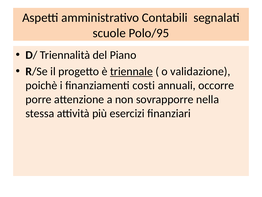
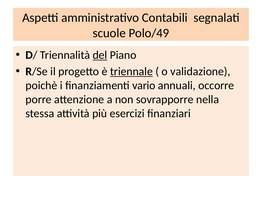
Polo/95: Polo/95 -> Polo/49
del underline: none -> present
costi: costi -> vario
